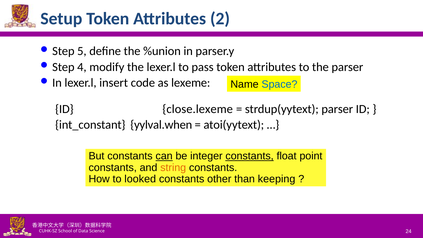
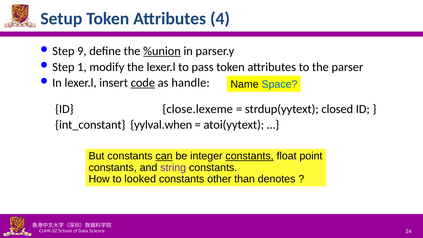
2: 2 -> 4
5: 5 -> 9
%union underline: none -> present
4: 4 -> 1
code underline: none -> present
lexeme: lexeme -> handle
strdup(yytext parser: parser -> closed
string colour: orange -> purple
keeping: keeping -> denotes
